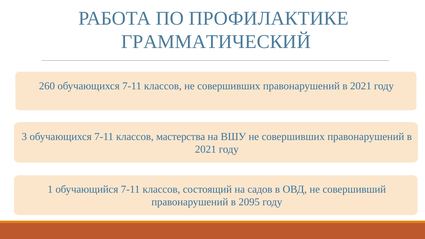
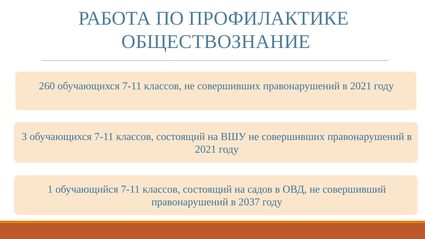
ГРАММАТИЧЕСКИЙ: ГРАММАТИЧЕСКИЙ -> ОБЩЕСТВОЗНАНИЕ
обучающихся 7-11 классов мастерства: мастерства -> состоящий
2095: 2095 -> 2037
